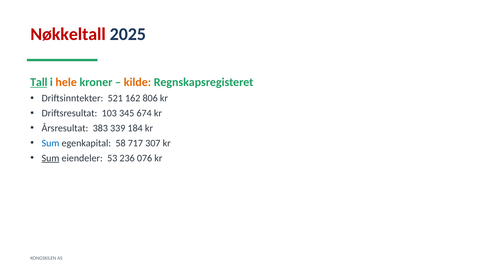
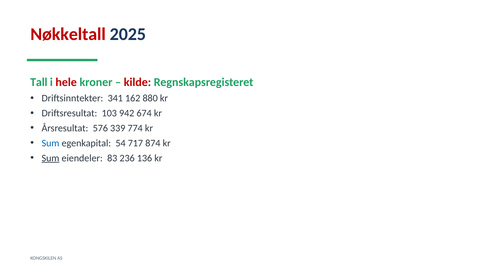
Tall underline: present -> none
hele colour: orange -> red
kilde colour: orange -> red
521: 521 -> 341
806: 806 -> 880
345: 345 -> 942
383: 383 -> 576
184: 184 -> 774
58: 58 -> 54
307: 307 -> 874
53: 53 -> 83
076: 076 -> 136
